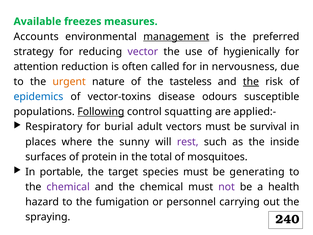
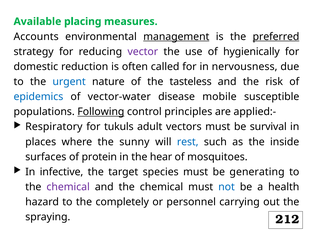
freezes: freezes -> placing
preferred underline: none -> present
attention: attention -> domestic
urgent colour: orange -> blue
the at (251, 82) underline: present -> none
vector-toxins: vector-toxins -> vector-water
odours: odours -> mobile
squatting: squatting -> principles
burial: burial -> tukuls
rest colour: purple -> blue
total: total -> hear
portable: portable -> infective
not colour: purple -> blue
fumigation: fumigation -> completely
240: 240 -> 212
